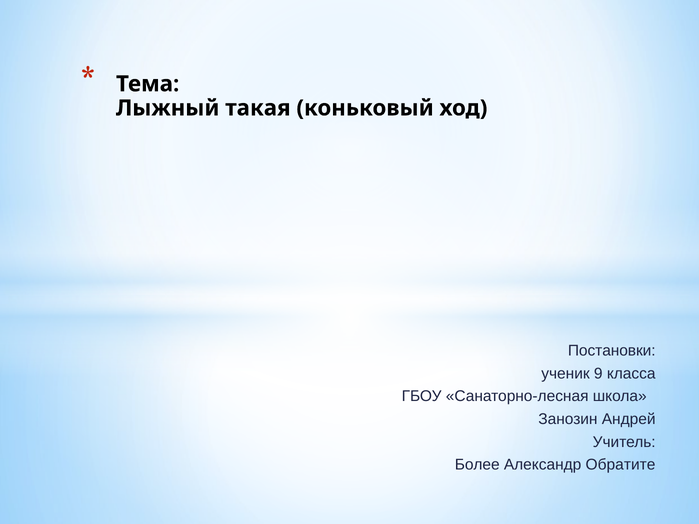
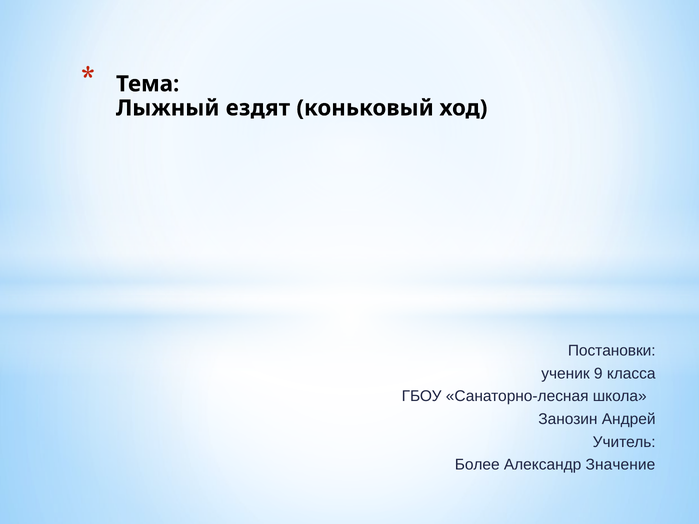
такая: такая -> ездят
Обратите: Обратите -> Значение
